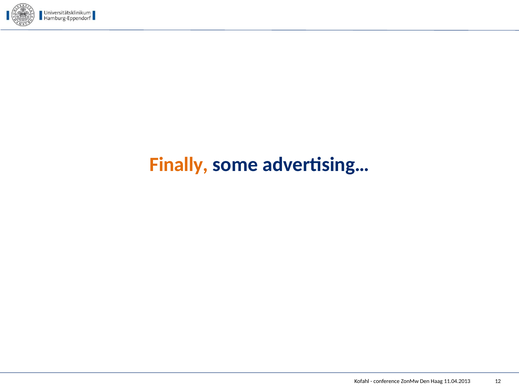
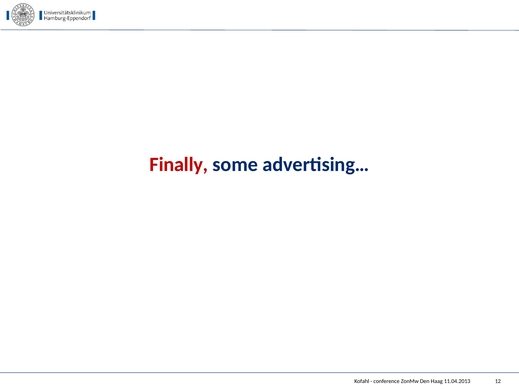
Finally colour: orange -> red
